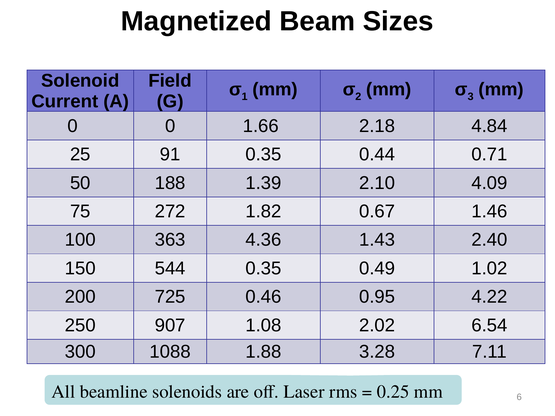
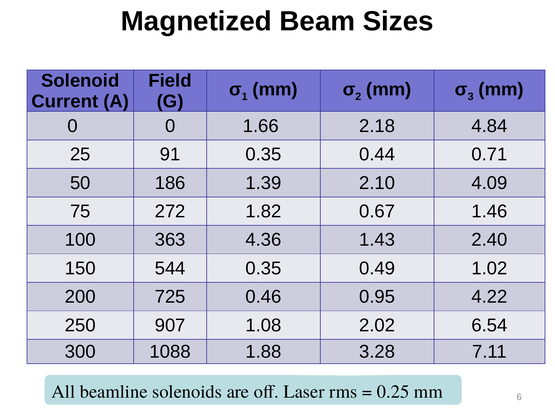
188: 188 -> 186
